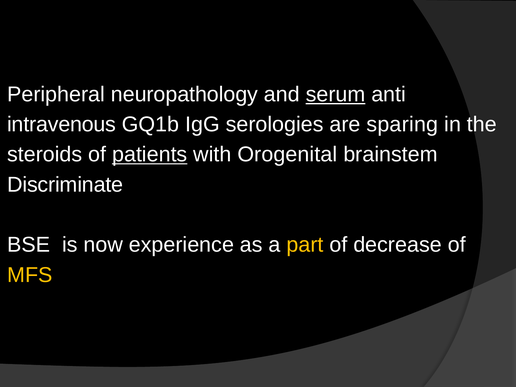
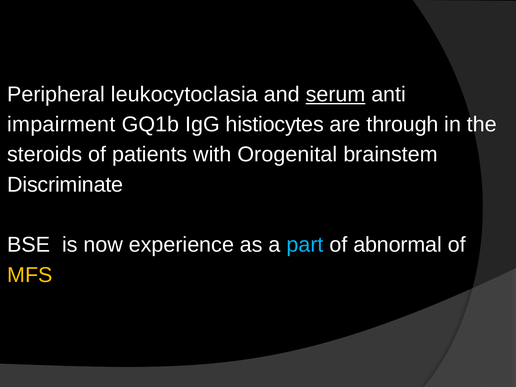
neuropathology: neuropathology -> leukocytoclasia
intravenous: intravenous -> impairment
serologies: serologies -> histiocytes
sparing: sparing -> through
patients underline: present -> none
part colour: yellow -> light blue
decrease: decrease -> abnormal
